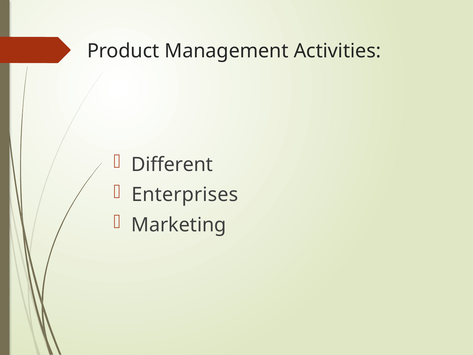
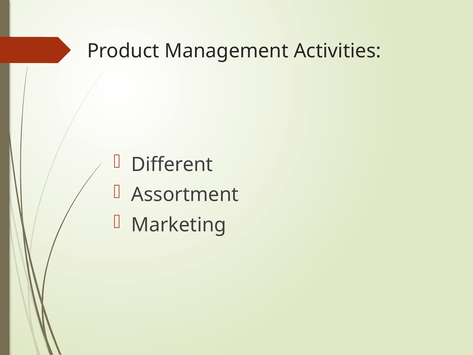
Enterprises: Enterprises -> Assortment
